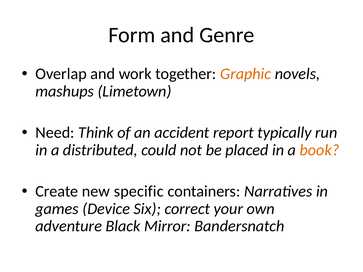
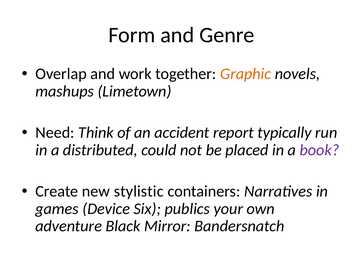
book colour: orange -> purple
specific: specific -> stylistic
correct: correct -> publics
